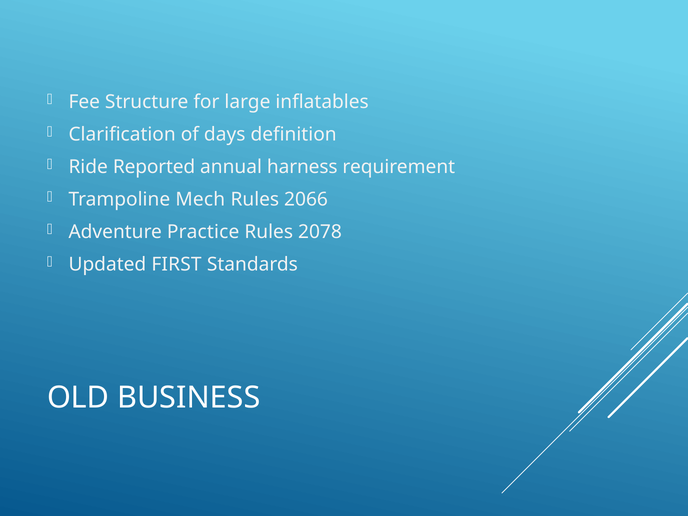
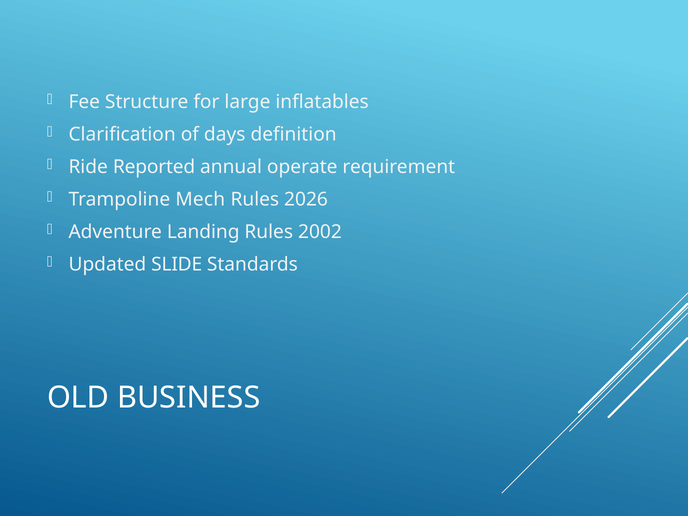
harness: harness -> operate
2066: 2066 -> 2026
Practice: Practice -> Landing
2078: 2078 -> 2002
FIRST: FIRST -> SLIDE
